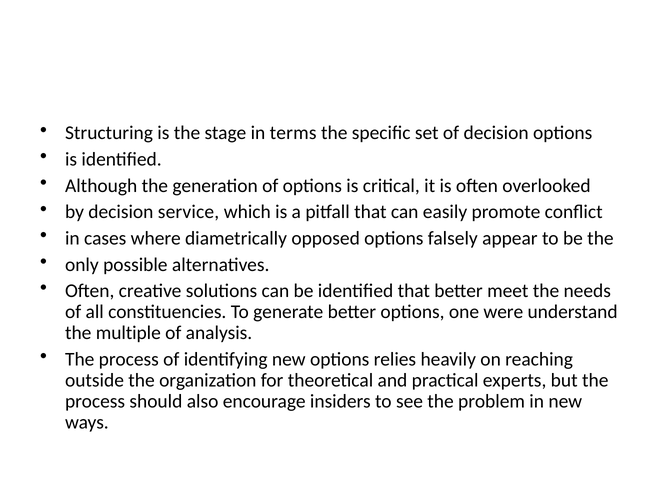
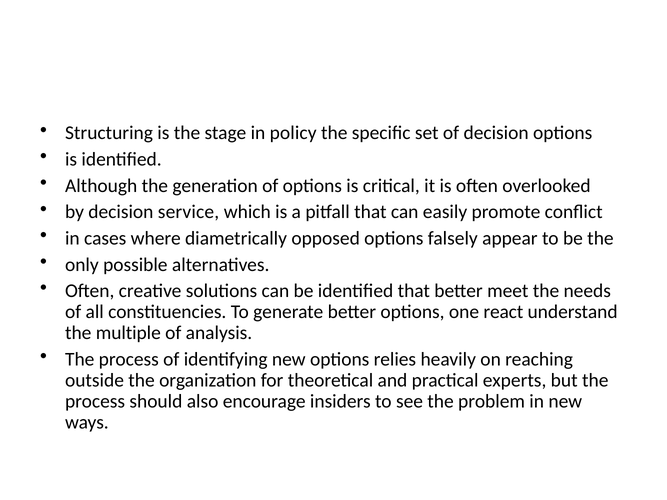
terms: terms -> policy
were: were -> react
